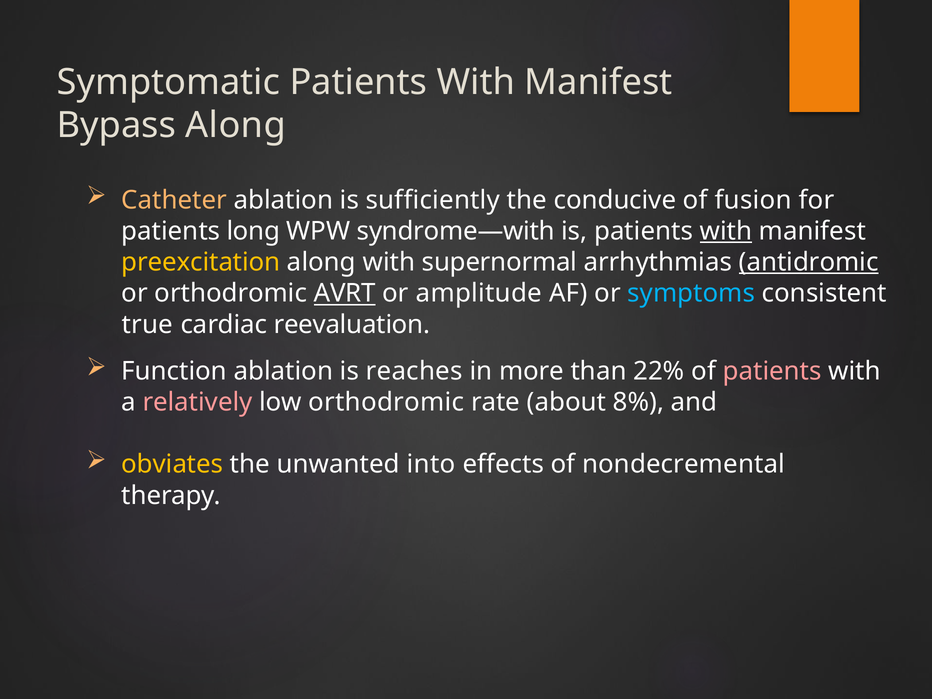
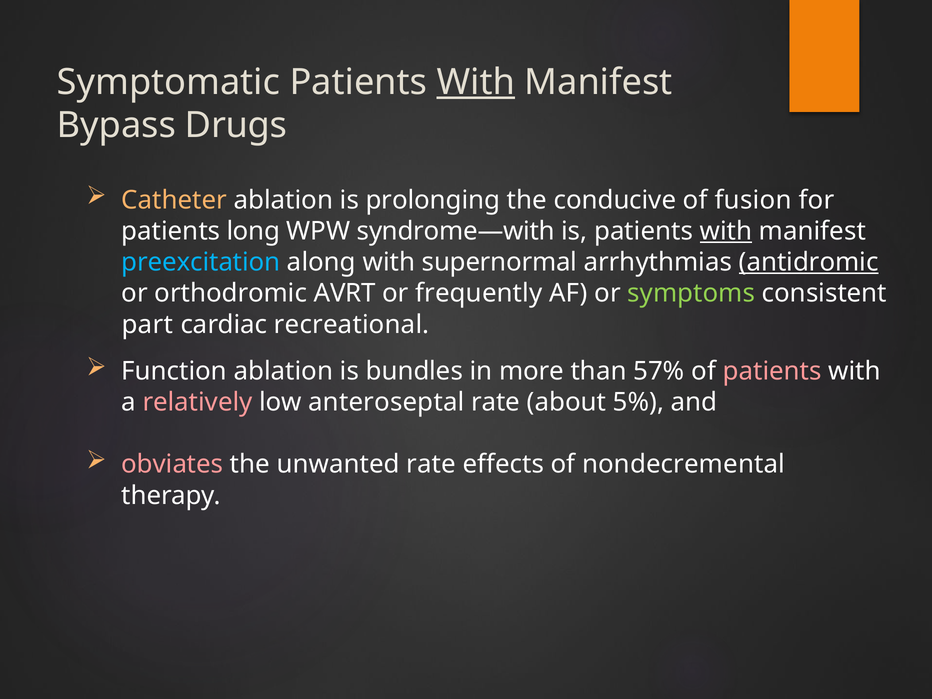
With at (476, 82) underline: none -> present
Bypass Along: Along -> Drugs
sufficiently: sufficiently -> prolonging
preexcitation colour: yellow -> light blue
AVRT underline: present -> none
amplitude: amplitude -> frequently
symptoms colour: light blue -> light green
true: true -> part
reevaluation: reevaluation -> recreational
reaches: reaches -> bundles
22%: 22% -> 57%
low orthodromic: orthodromic -> anteroseptal
8%: 8% -> 5%
obviates colour: yellow -> pink
unwanted into: into -> rate
